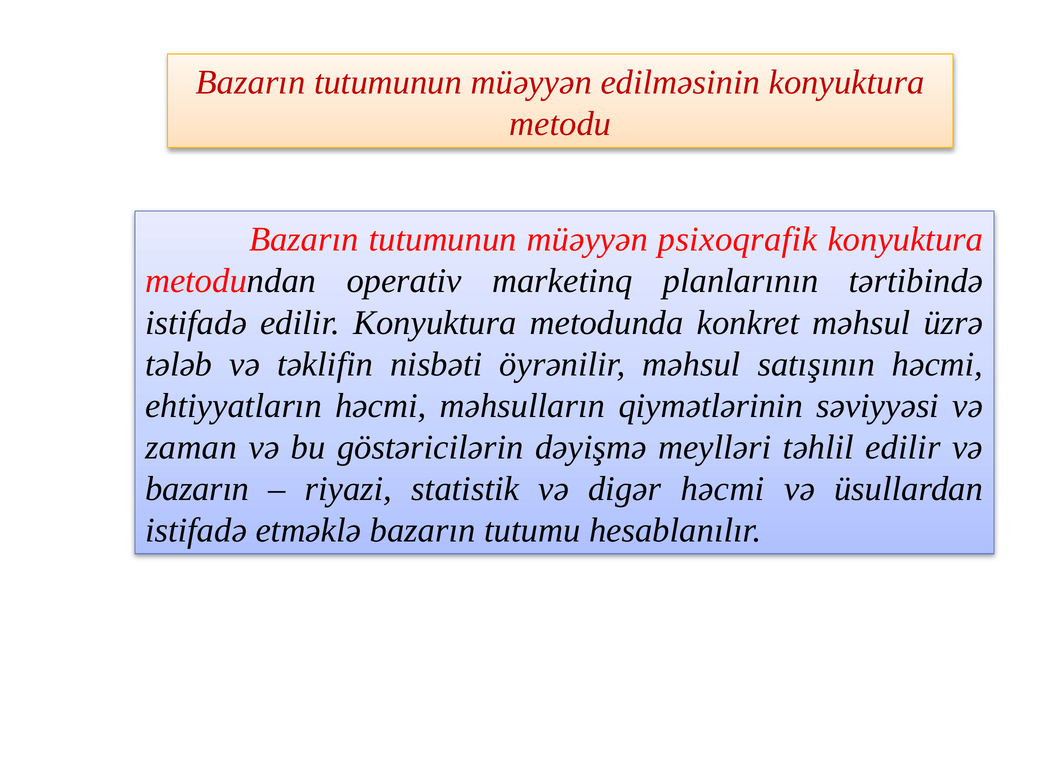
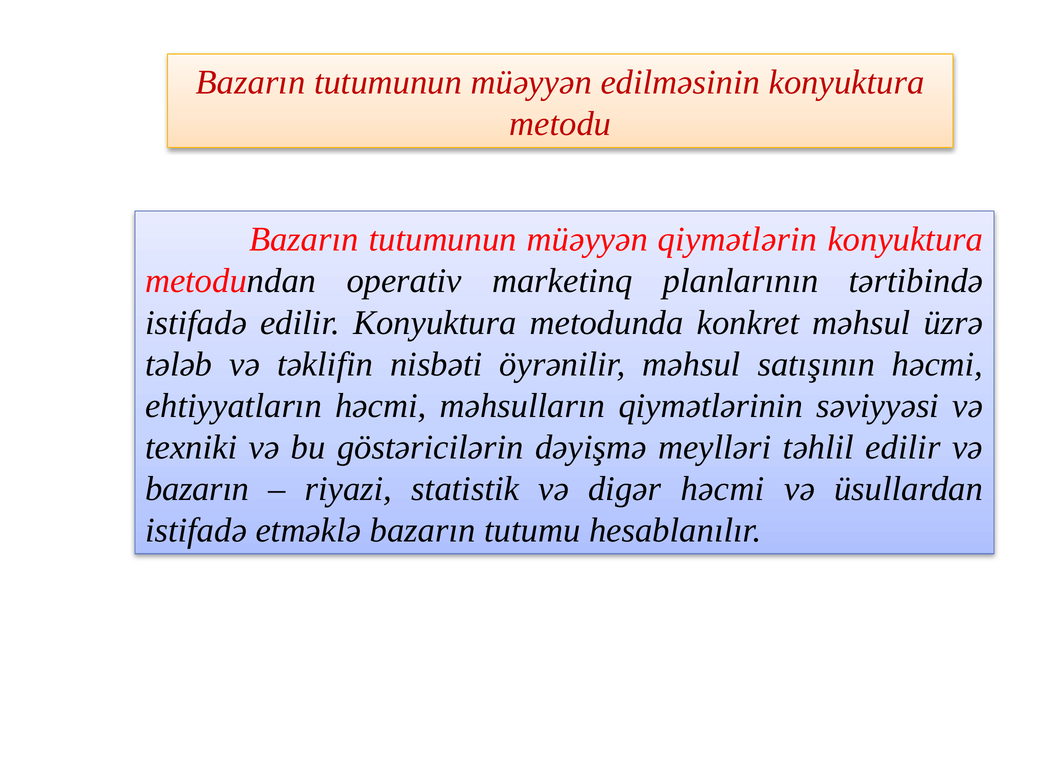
psixoqrafik: psixoqrafik -> qiymətlərin
zaman: zaman -> texniki
